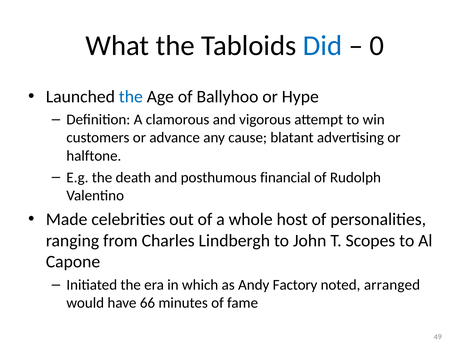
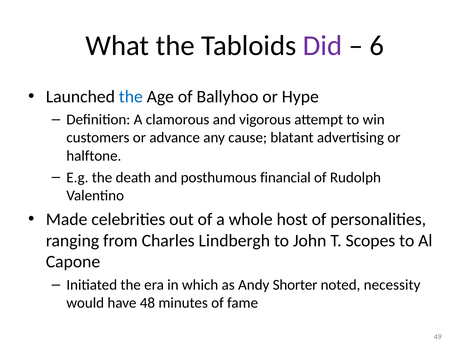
Did colour: blue -> purple
0: 0 -> 6
Factory: Factory -> Shorter
arranged: arranged -> necessity
66: 66 -> 48
